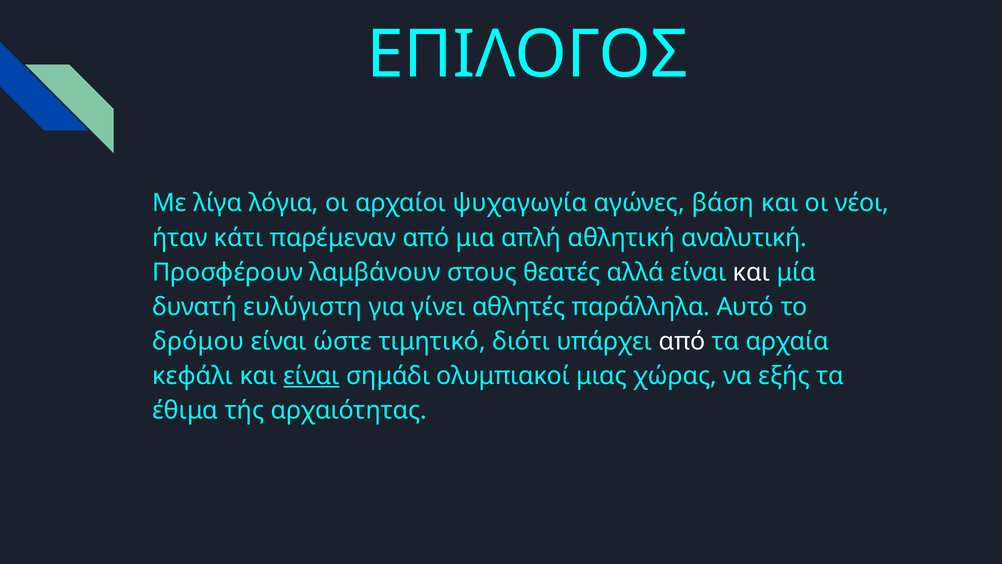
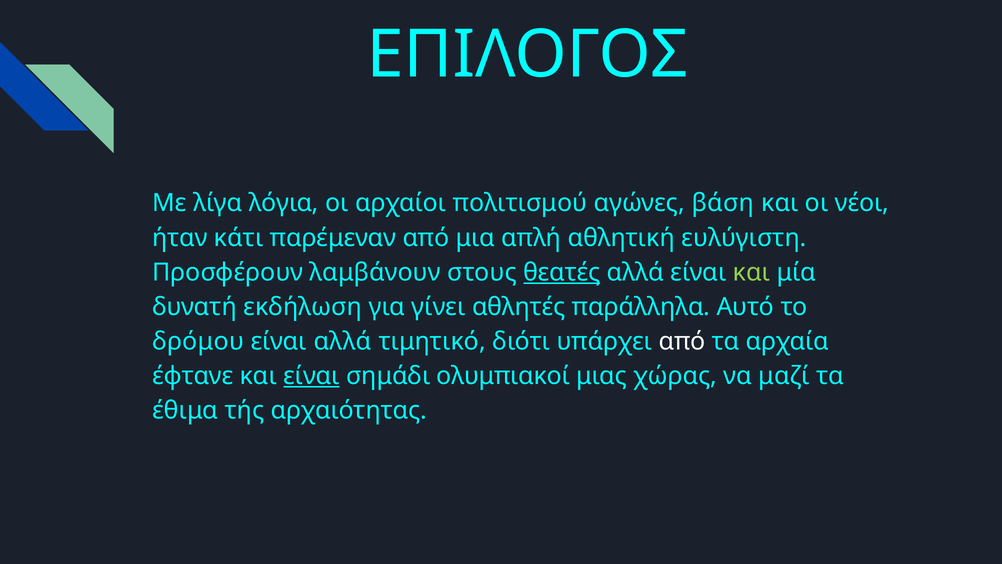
ψυχαγωγία: ψυχαγωγία -> πολιτισμού
αναλυτική: αναλυτική -> ευλύγιστη
θεατές underline: none -> present
και at (752, 272) colour: white -> light green
ευλύγιστη: ευλύγιστη -> εκδήλωση
είναι ώστε: ώστε -> αλλά
κεφάλι: κεφάλι -> έφτανε
εξής: εξής -> μαζί
